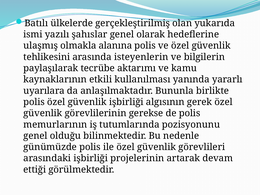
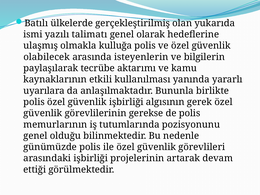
şahıslar: şahıslar -> talimatı
alanına: alanına -> kulluğa
tehlikesini: tehlikesini -> olabilecek
